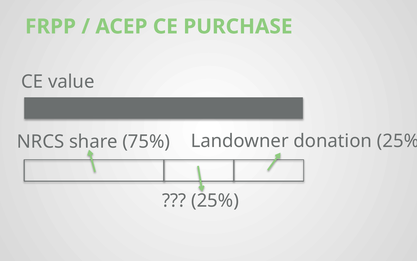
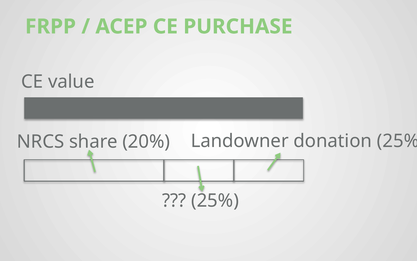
75%: 75% -> 20%
